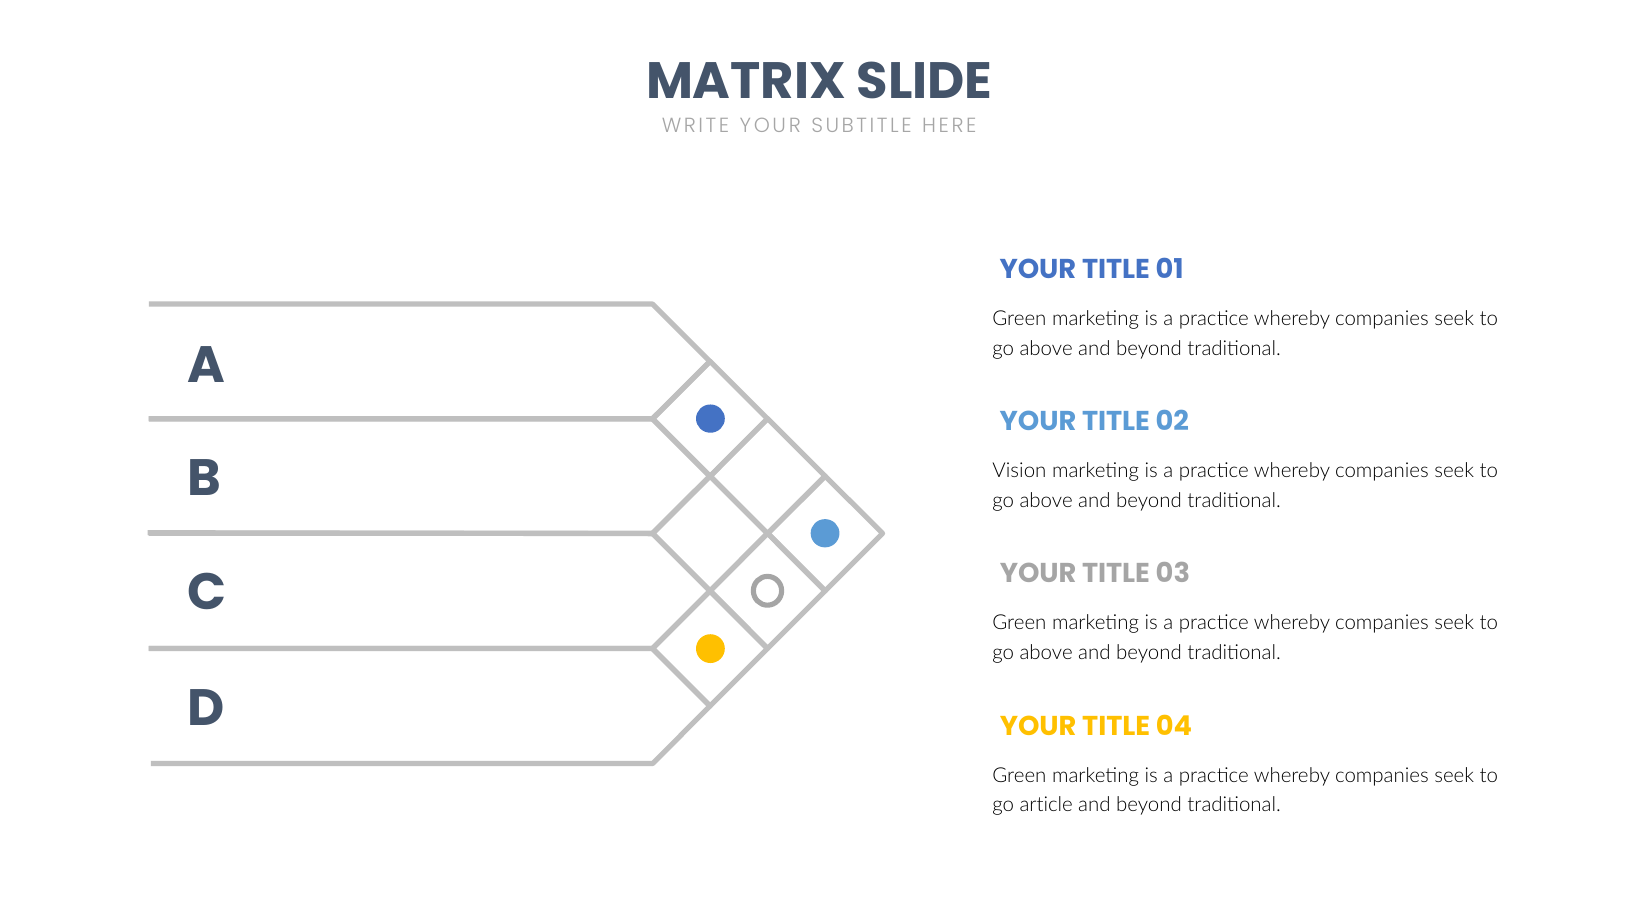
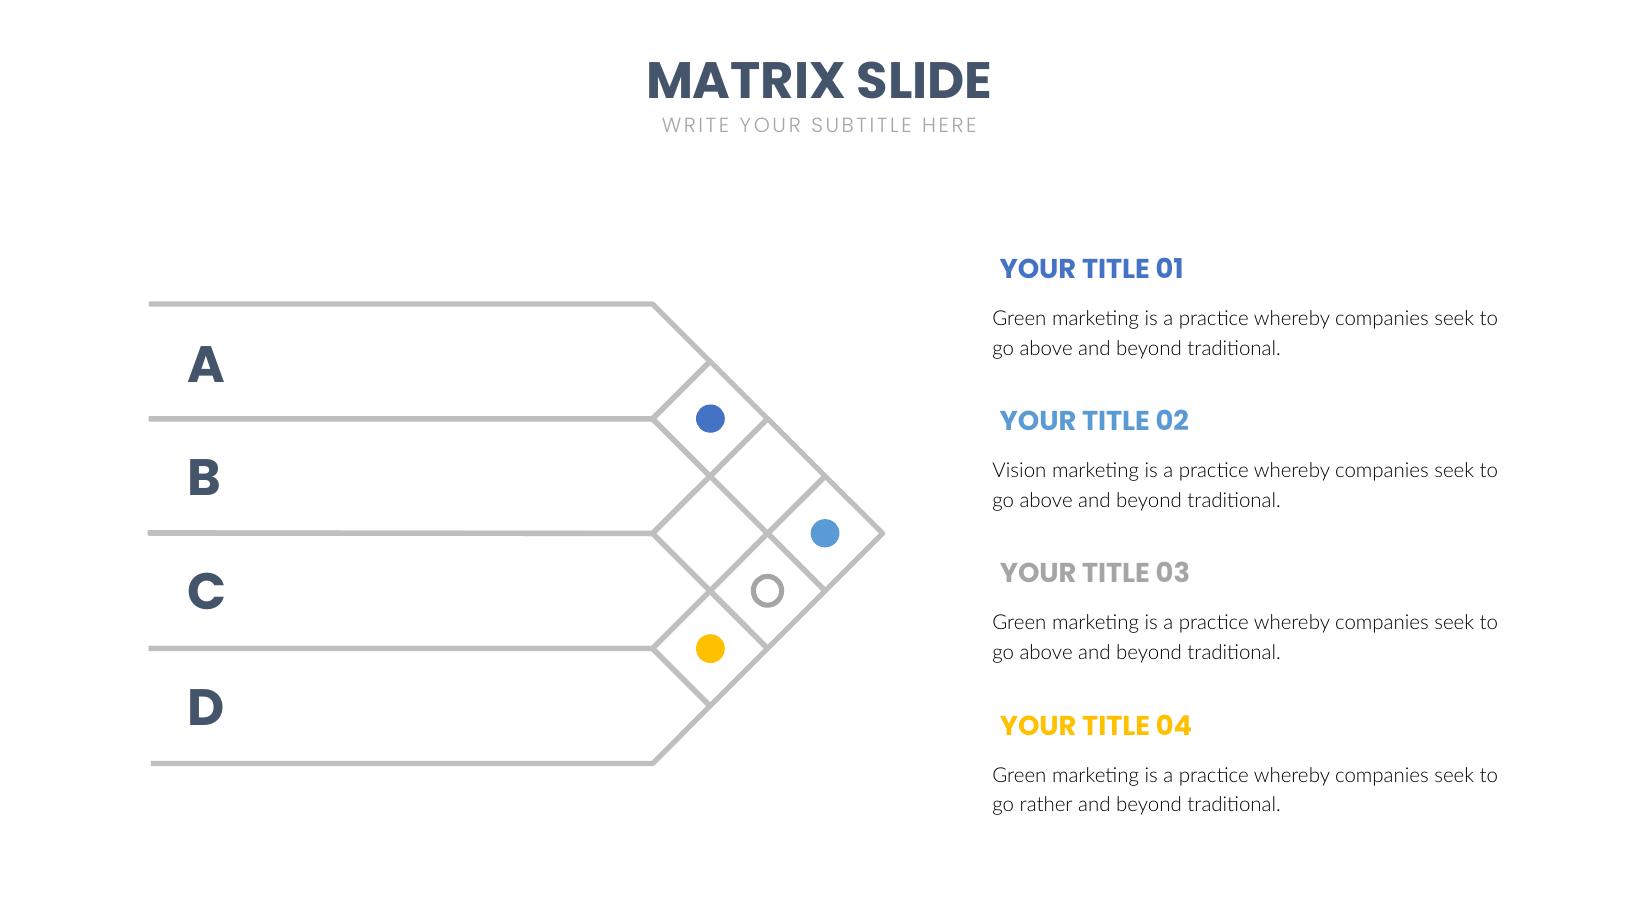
article: article -> rather
